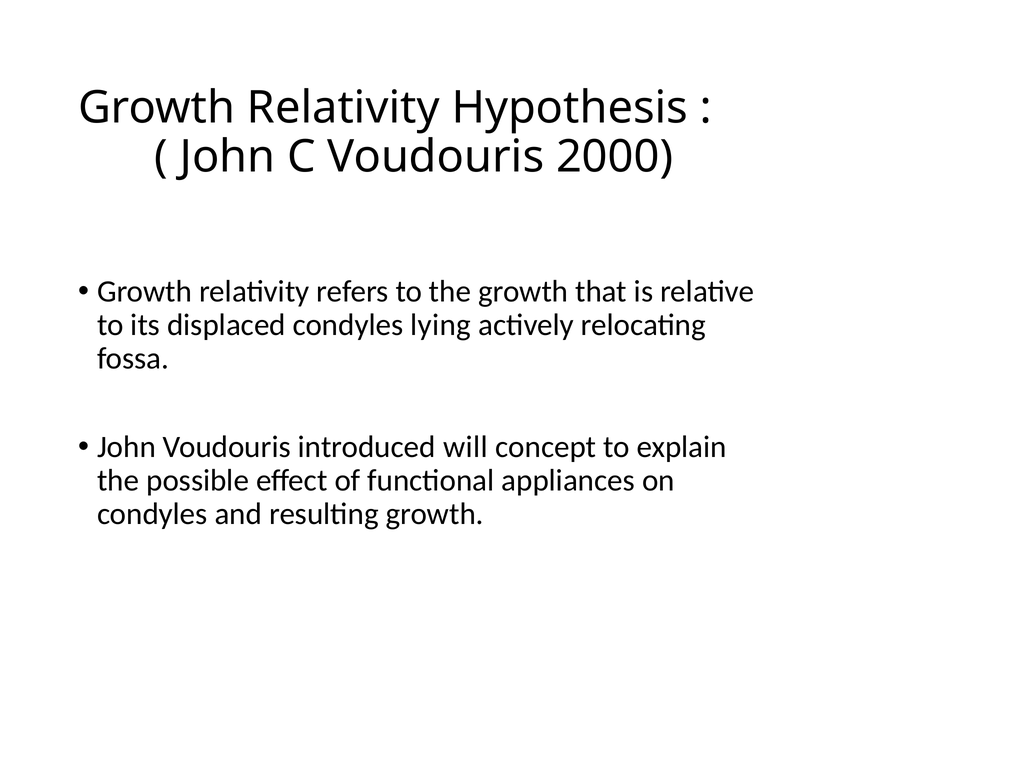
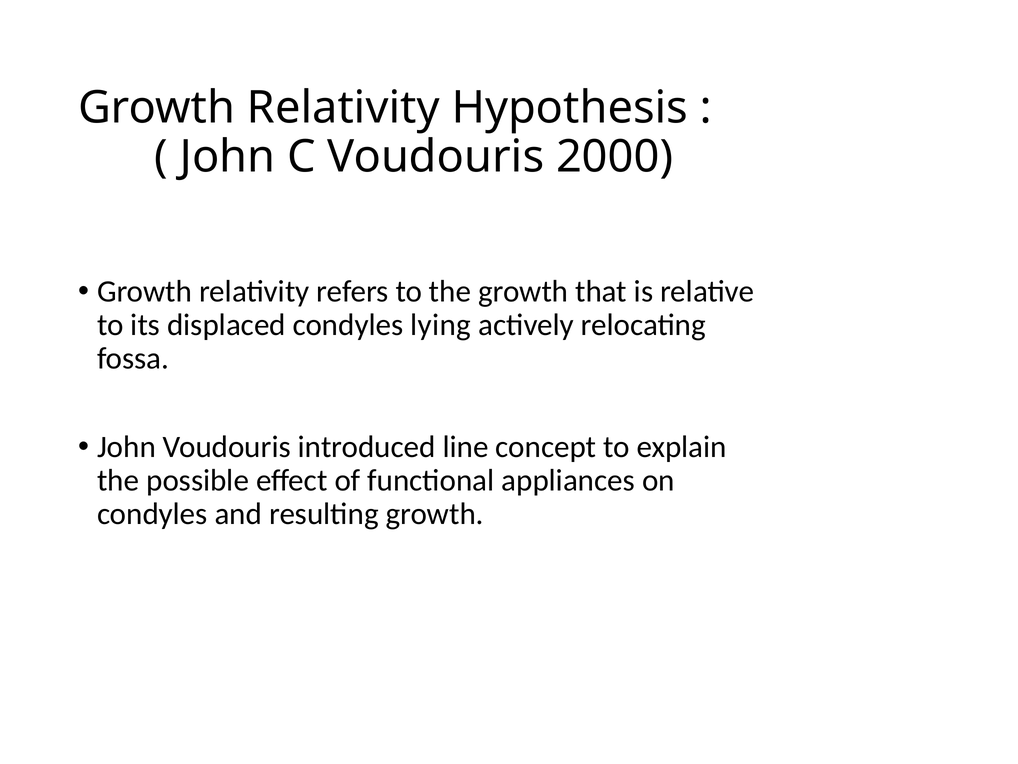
will: will -> line
